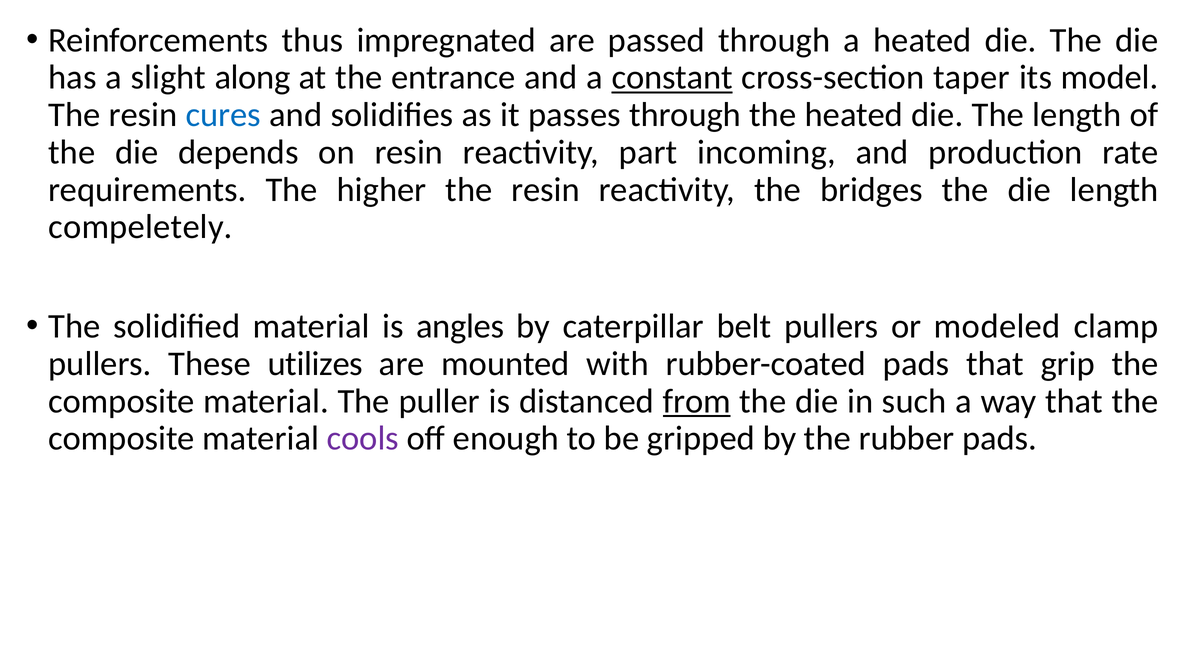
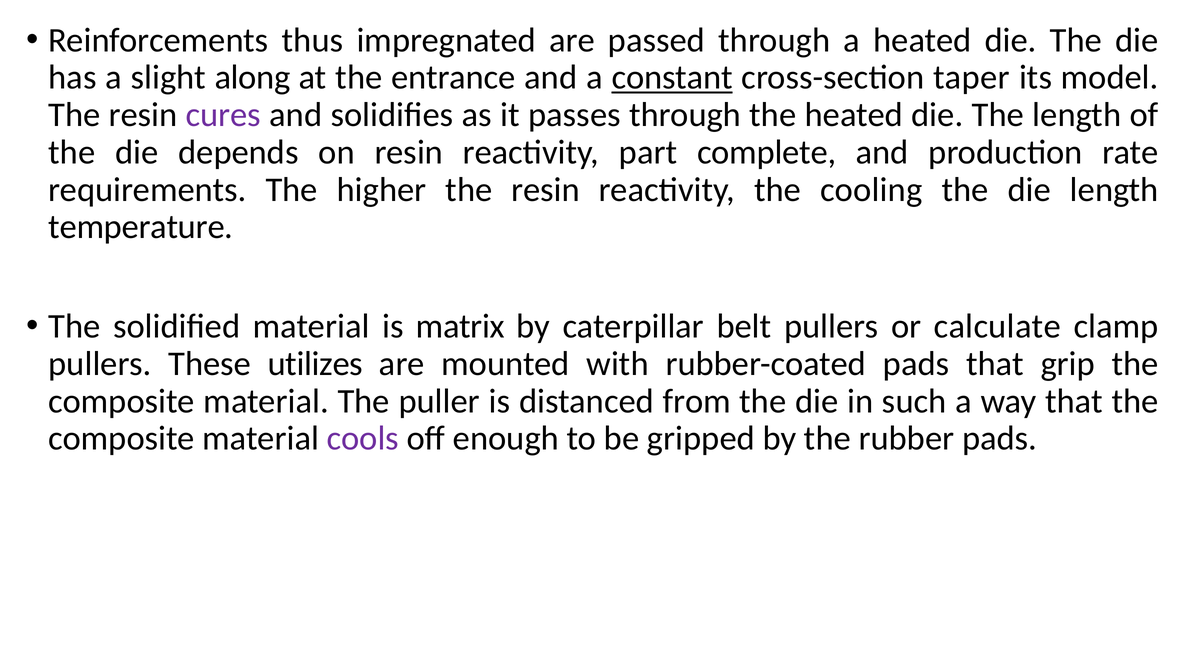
cures colour: blue -> purple
incoming: incoming -> complete
bridges: bridges -> cooling
compeletely: compeletely -> temperature
angles: angles -> matrix
modeled: modeled -> calculate
from underline: present -> none
